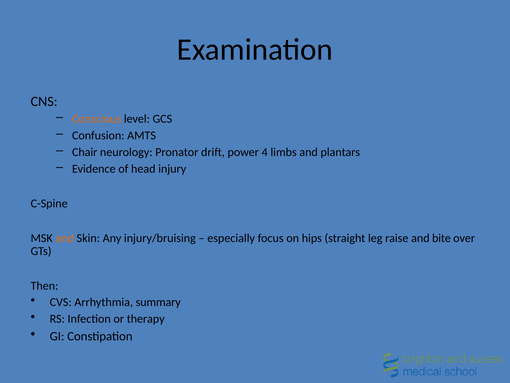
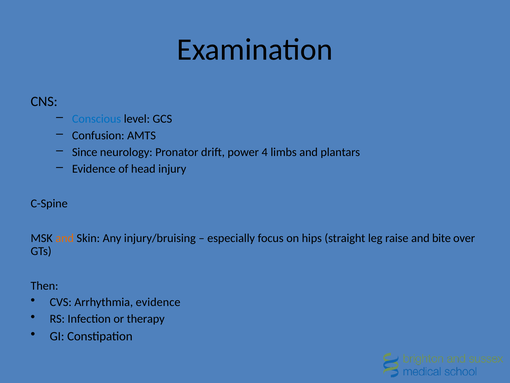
Conscious colour: orange -> blue
Chair: Chair -> Since
Arrhythmia summary: summary -> evidence
